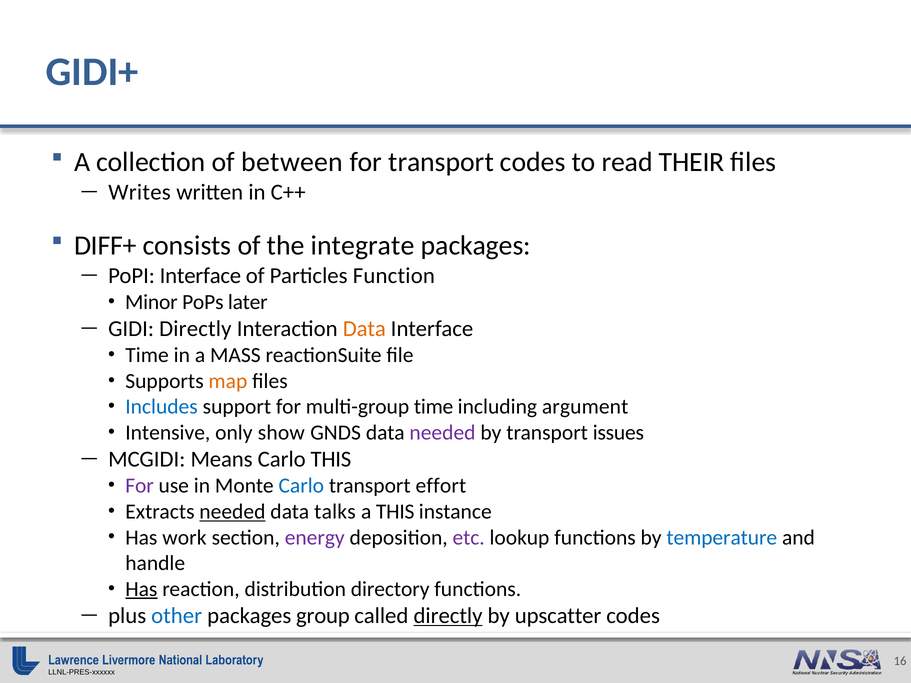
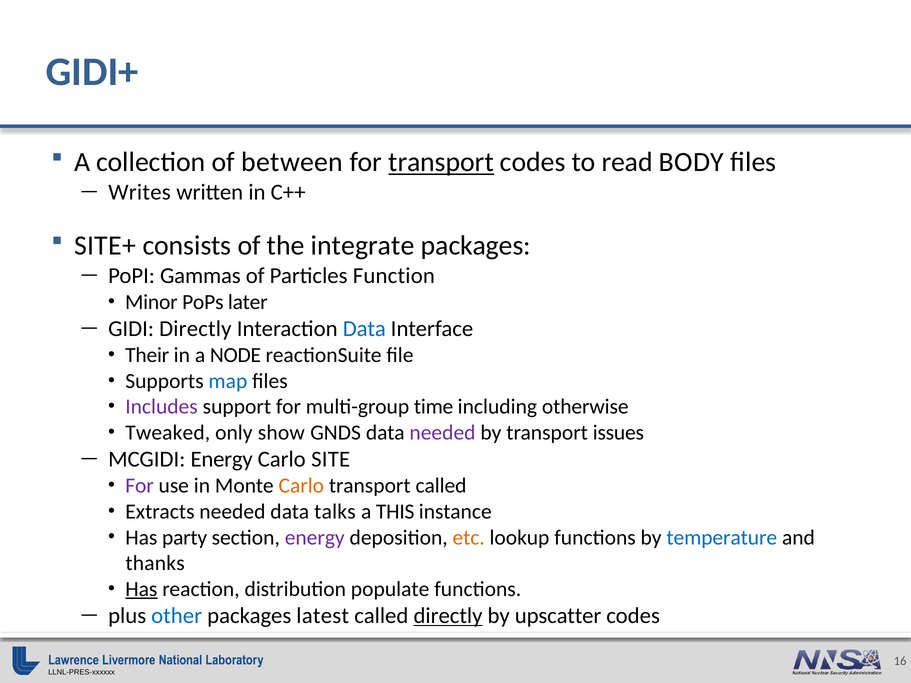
transport at (441, 162) underline: none -> present
THEIR: THEIR -> BODY
DIFF+: DIFF+ -> SITE+
PoPI Interface: Interface -> Gammas
Data at (364, 329) colour: orange -> blue
Time at (147, 355): Time -> Their
MASS: MASS -> NODE
map colour: orange -> blue
Includes colour: blue -> purple
argument: argument -> otherwise
Intensive: Intensive -> Tweaked
MCGIDI Means: Means -> Energy
Carlo THIS: THIS -> SITE
Carlo at (301, 486) colour: blue -> orange
transport effort: effort -> called
needed at (232, 512) underline: present -> none
work: work -> party
etc colour: purple -> orange
handle: handle -> thanks
directory: directory -> populate
group: group -> latest
